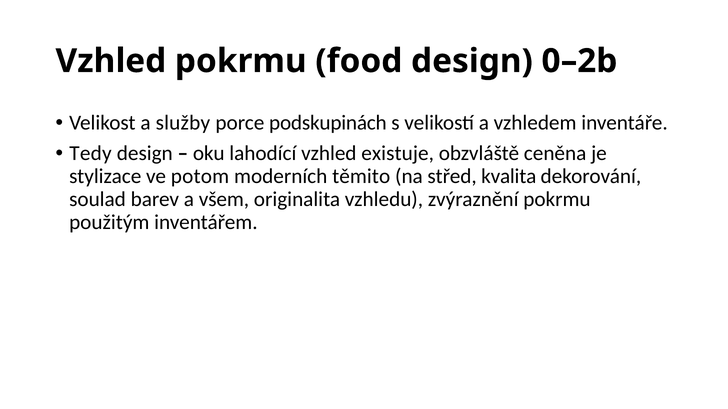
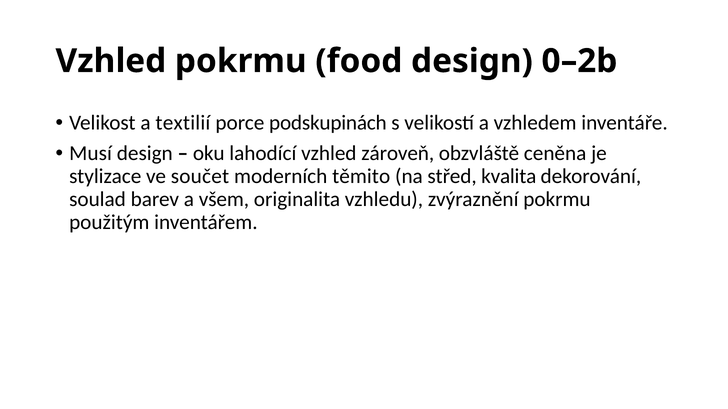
služby: služby -> textilií
Tedy: Tedy -> Musí
existuje: existuje -> zároveň
potom: potom -> součet
